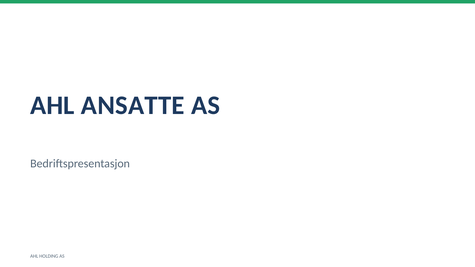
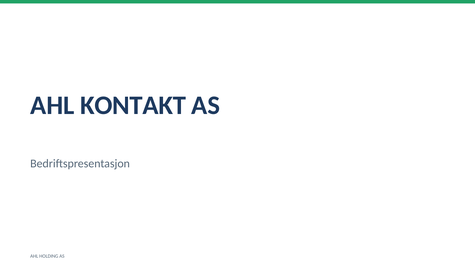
ANSATTE: ANSATTE -> KONTAKT
